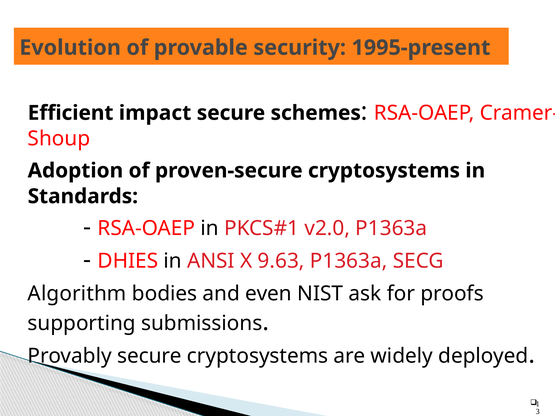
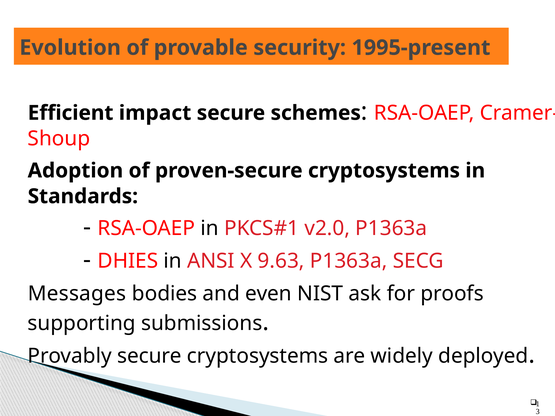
Algorithm: Algorithm -> Messages
